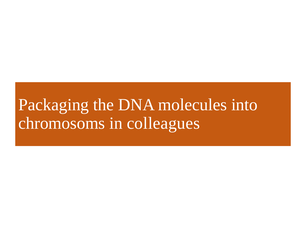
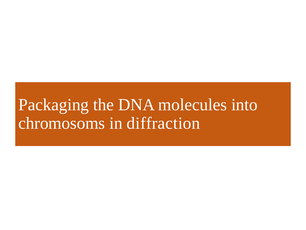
colleagues: colleagues -> diffraction
